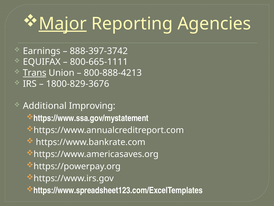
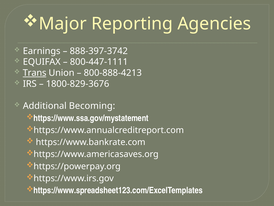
Major underline: present -> none
800-665-1111: 800-665-1111 -> 800-447-1111
Improving: Improving -> Becoming
